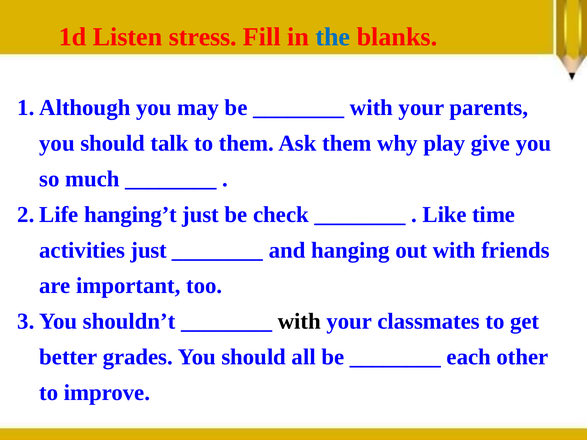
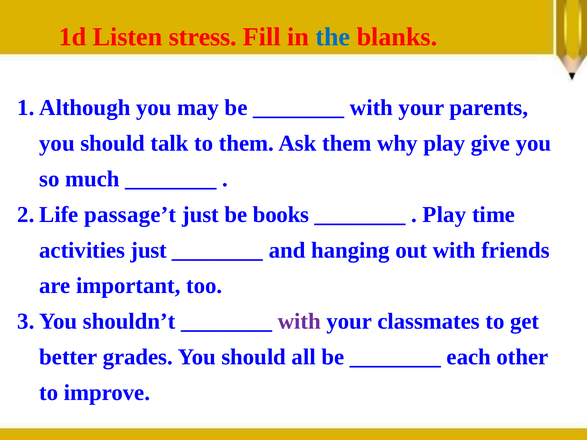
hanging’t: hanging’t -> passage’t
check: check -> books
Like at (445, 215): Like -> Play
with at (299, 322) colour: black -> purple
